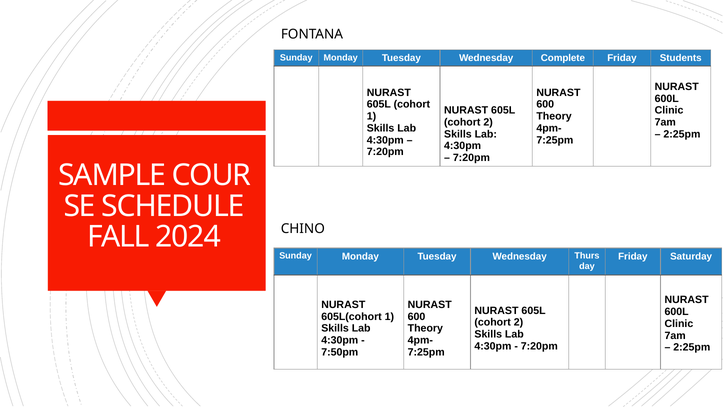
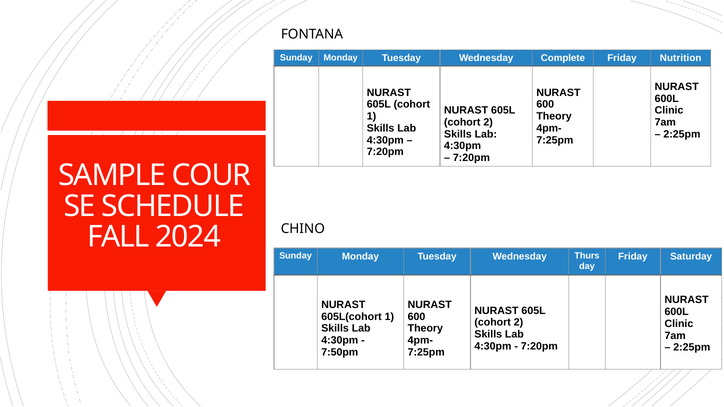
Students: Students -> Nutrition
